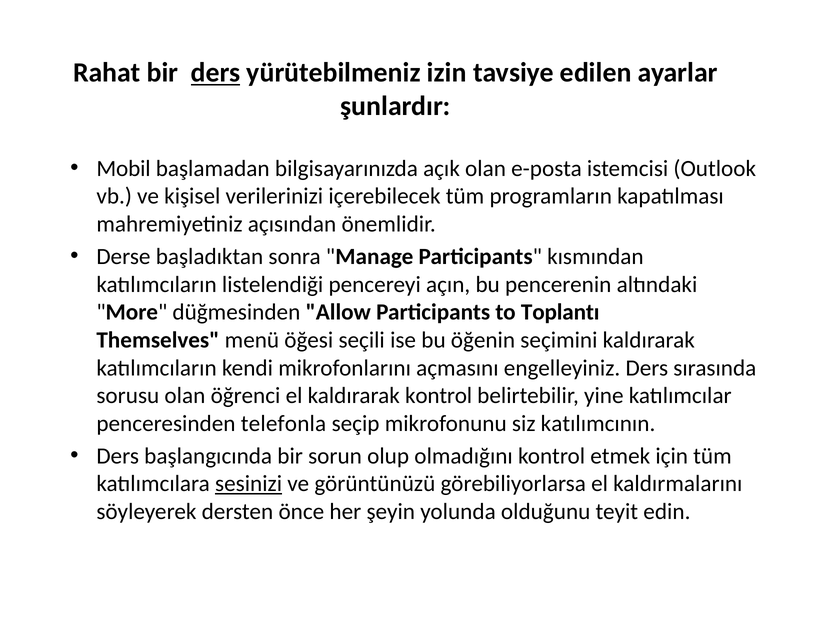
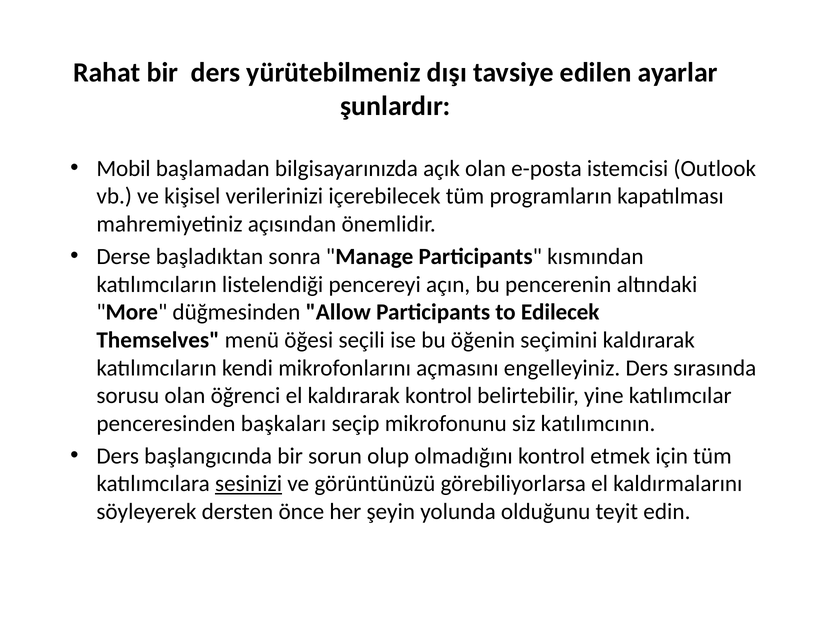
ders at (216, 73) underline: present -> none
izin: izin -> dışı
Toplantı: Toplantı -> Edilecek
telefonla: telefonla -> başkaları
